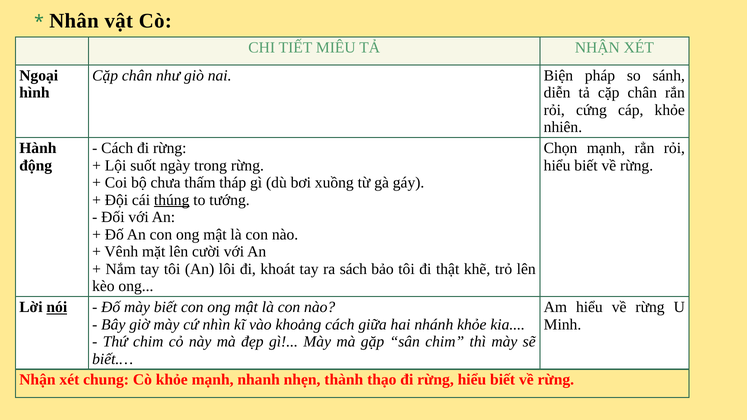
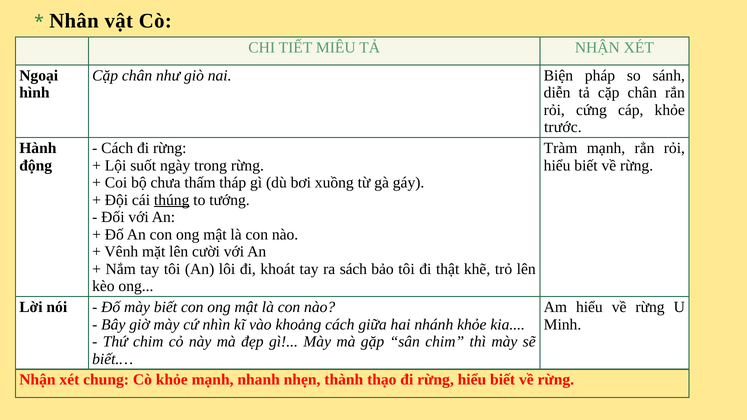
nhiên: nhiên -> trước
Chọn: Chọn -> Tràm
nói underline: present -> none
